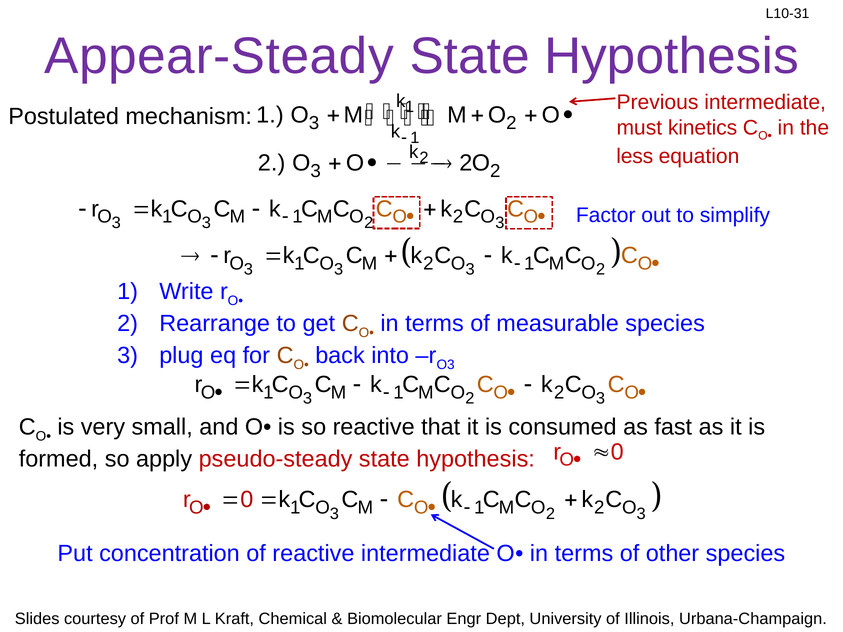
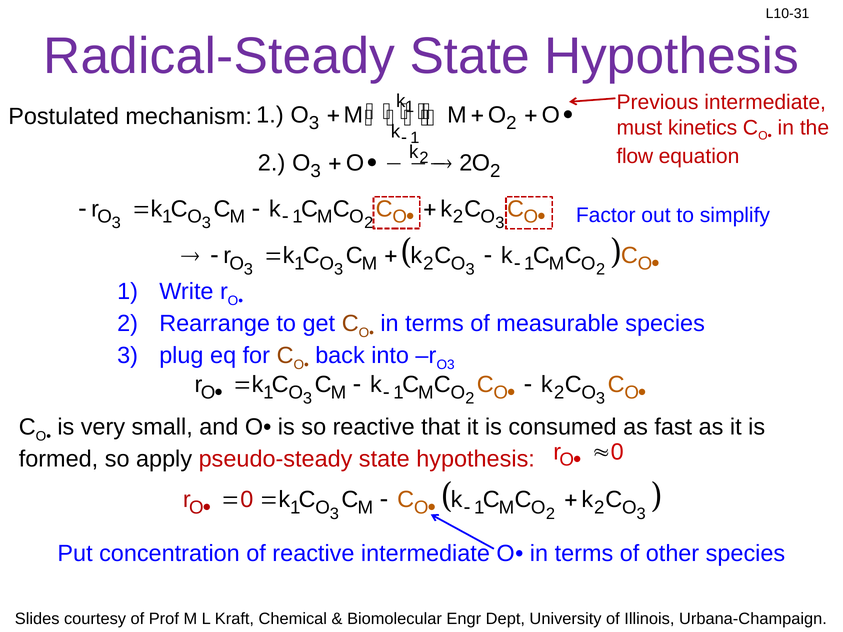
Appear-Steady: Appear-Steady -> Radical-Steady
less: less -> flow
